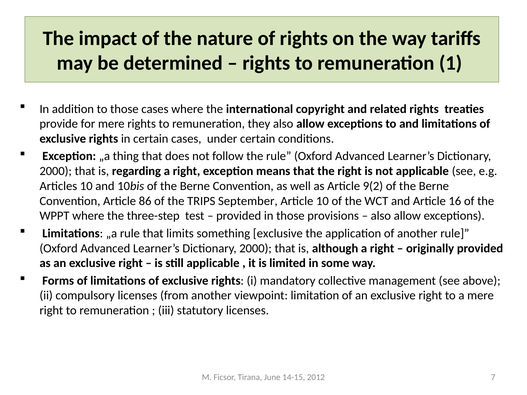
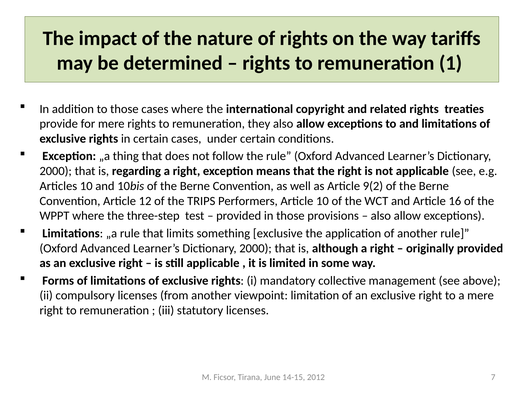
86: 86 -> 12
September: September -> Performers
